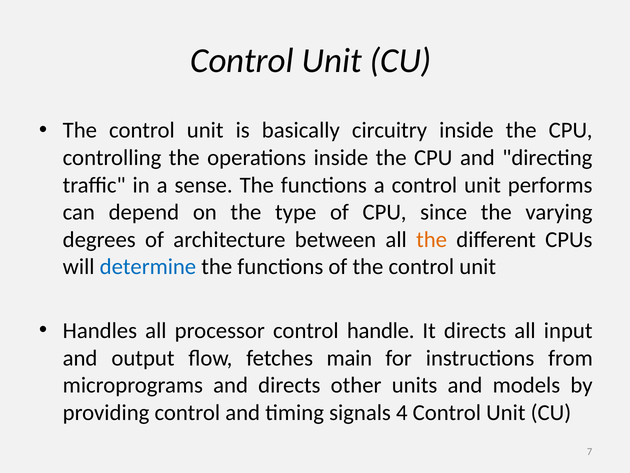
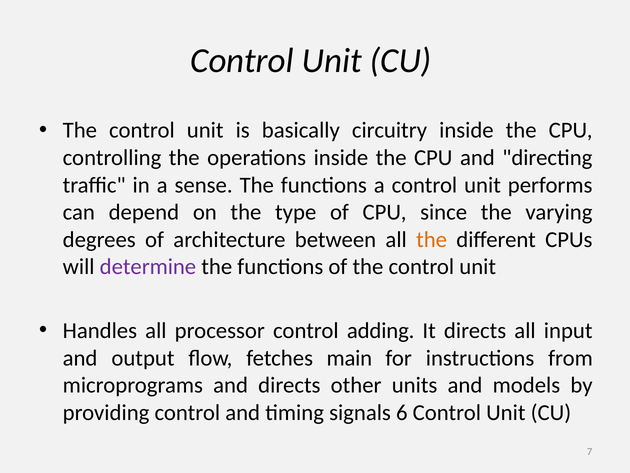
determine colour: blue -> purple
handle: handle -> adding
4: 4 -> 6
